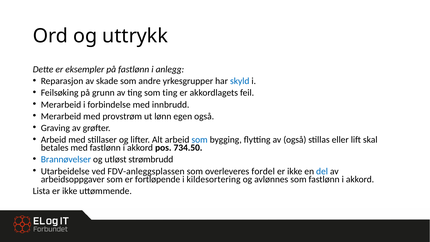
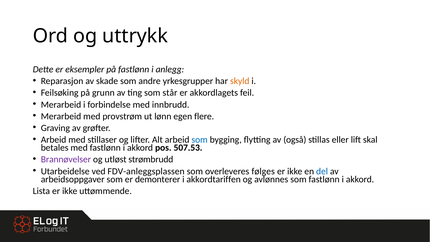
skyld colour: blue -> orange
som ting: ting -> står
egen også: også -> flere
734.50: 734.50 -> 507.53
Brannøvelser colour: blue -> purple
fordel: fordel -> følges
fortløpende: fortløpende -> demonterer
kildesortering: kildesortering -> akkordtariffen
